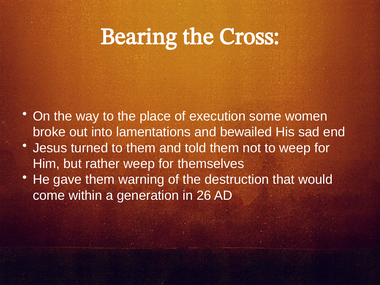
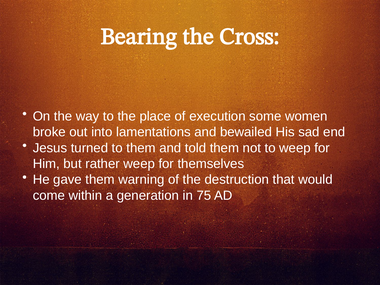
26: 26 -> 75
